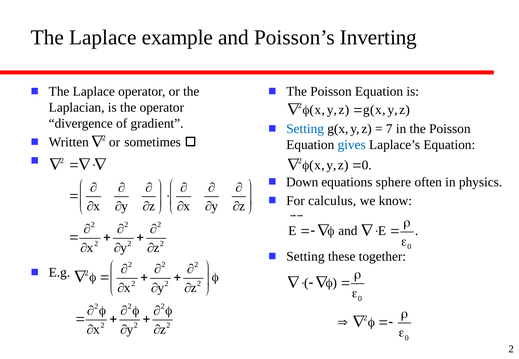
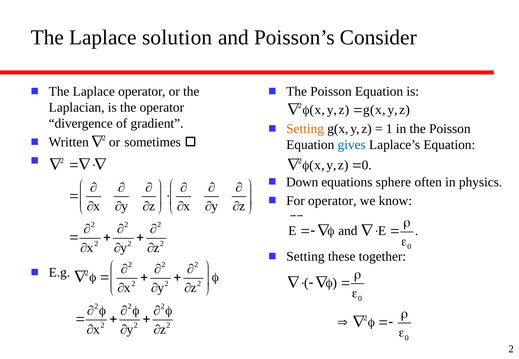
example: example -> solution
Inverting: Inverting -> Consider
Setting at (305, 129) colour: blue -> orange
7: 7 -> 1
For calculus: calculus -> operator
